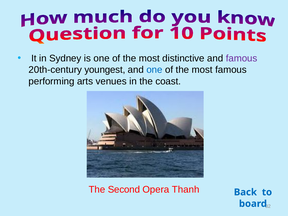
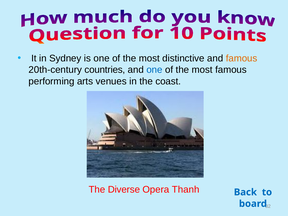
famous at (242, 58) colour: purple -> orange
youngest: youngest -> countries
Second: Second -> Diverse
